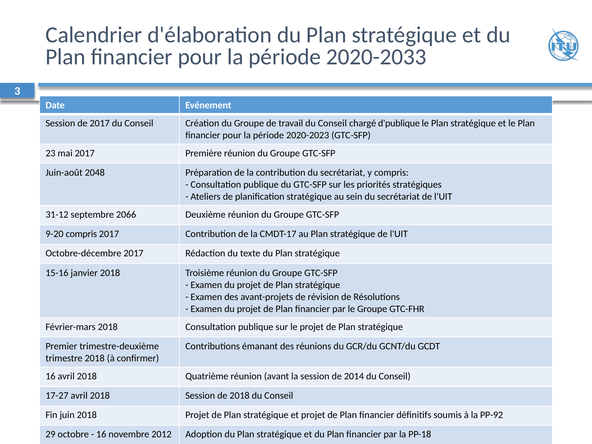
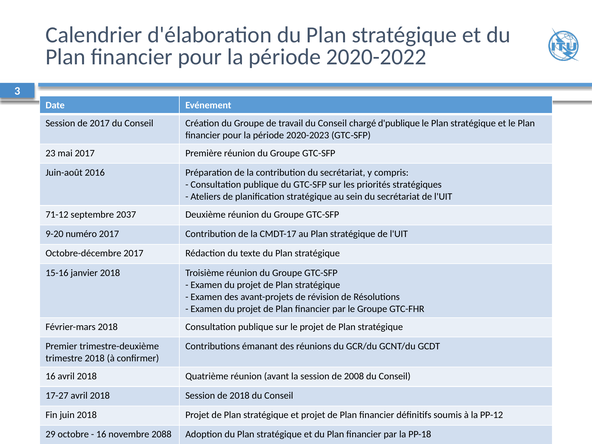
2020-2033: 2020-2033 -> 2020-2022
2048: 2048 -> 2016
31-12: 31-12 -> 71-12
2066: 2066 -> 2037
9-20 compris: compris -> numéro
2014: 2014 -> 2008
PP-92: PP-92 -> PP-12
2012: 2012 -> 2088
